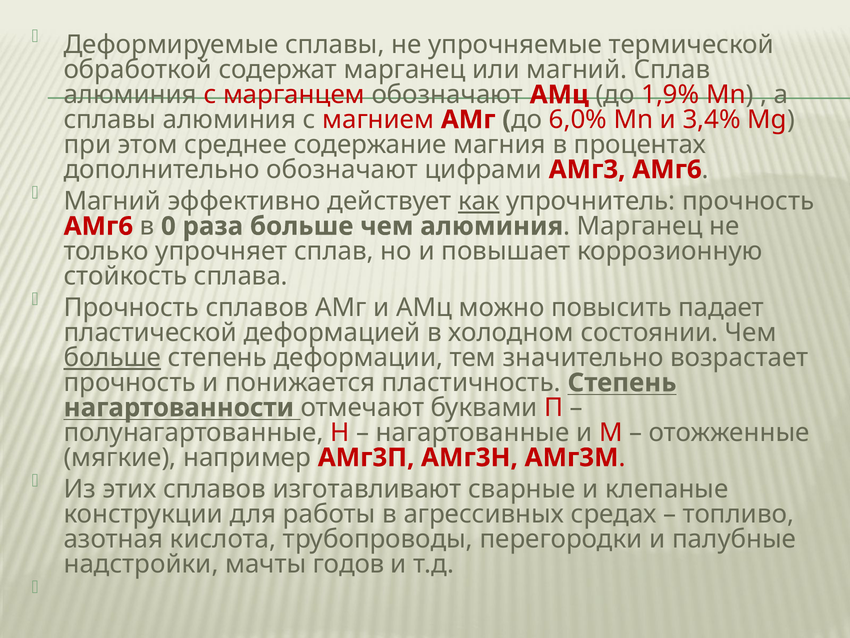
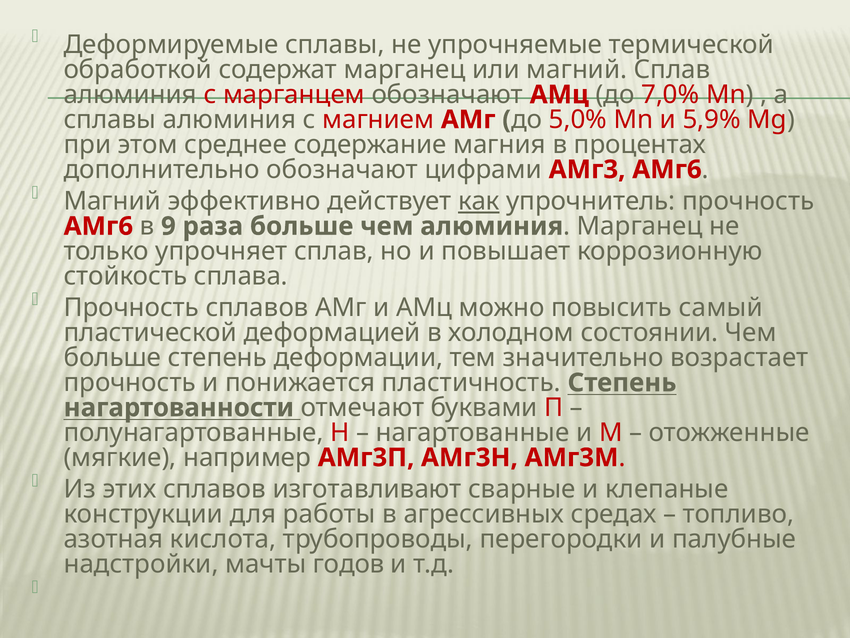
1,9%: 1,9% -> 7,0%
6,0%: 6,0% -> 5,0%
3,4%: 3,4% -> 5,9%
0: 0 -> 9
падает: падает -> самый
больше at (112, 358) underline: present -> none
